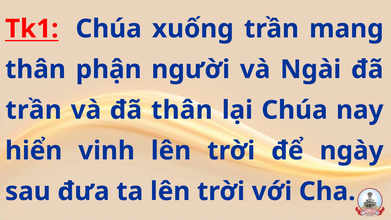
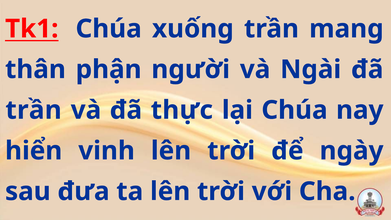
đã thân: thân -> thực
